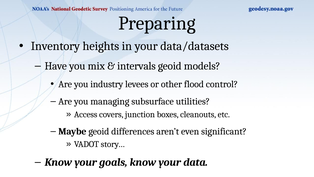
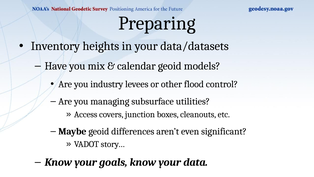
intervals: intervals -> calendar
